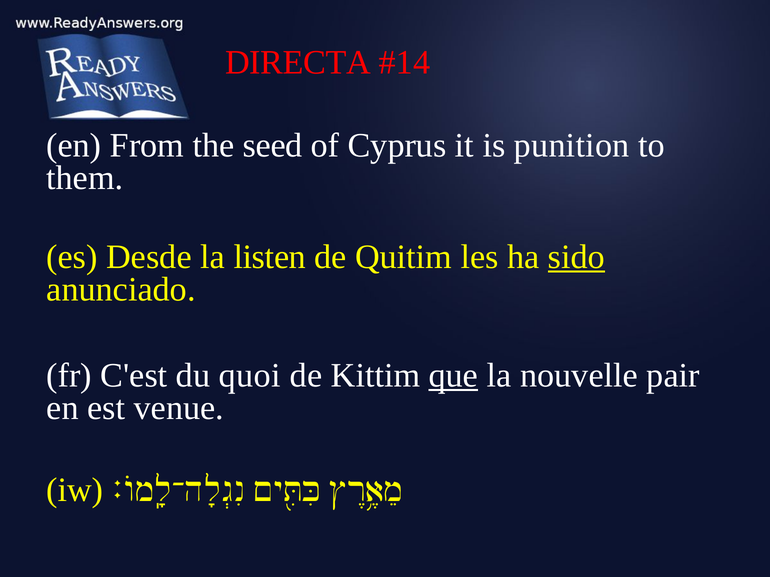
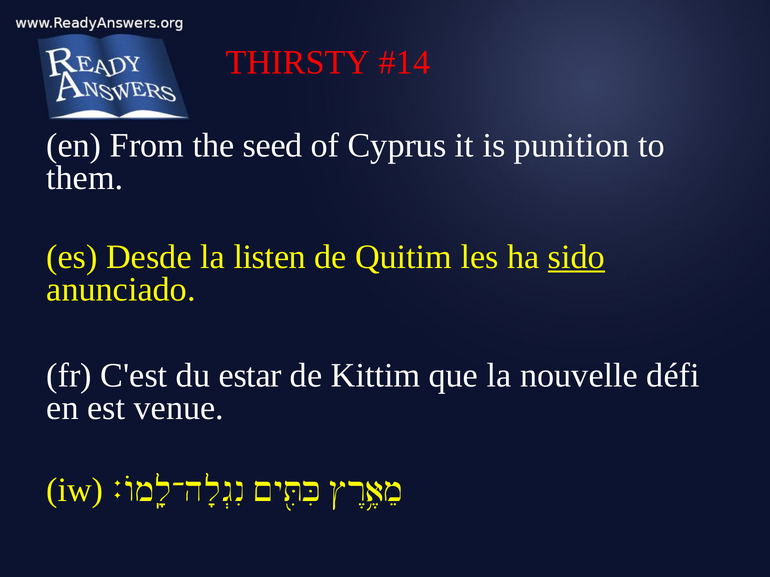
DIRECTA: DIRECTA -> THIRSTY
quoi: quoi -> estar
que underline: present -> none
pair: pair -> défi
